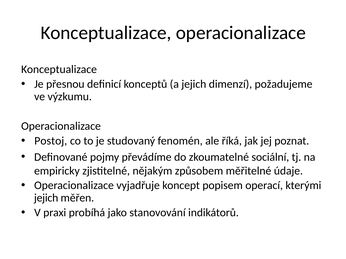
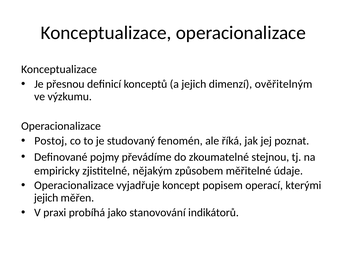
požadujeme: požadujeme -> ověřitelným
sociální: sociální -> stejnou
